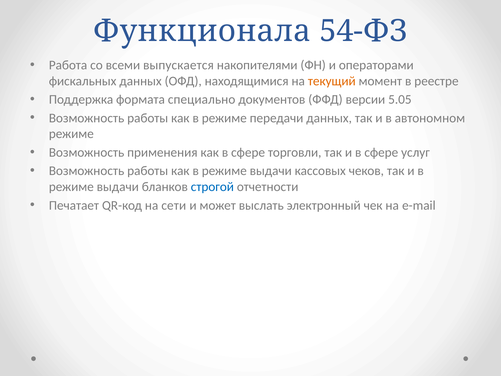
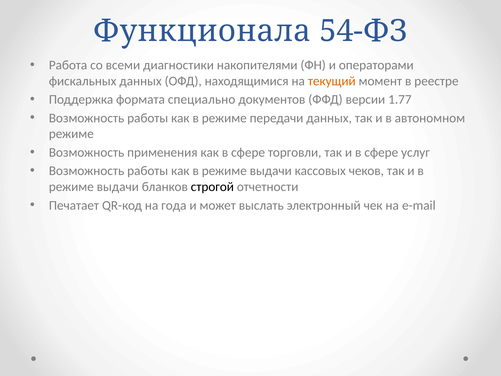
выпускается: выпускается -> диагностики
5.05: 5.05 -> 1.77
строгой colour: blue -> black
сети: сети -> года
